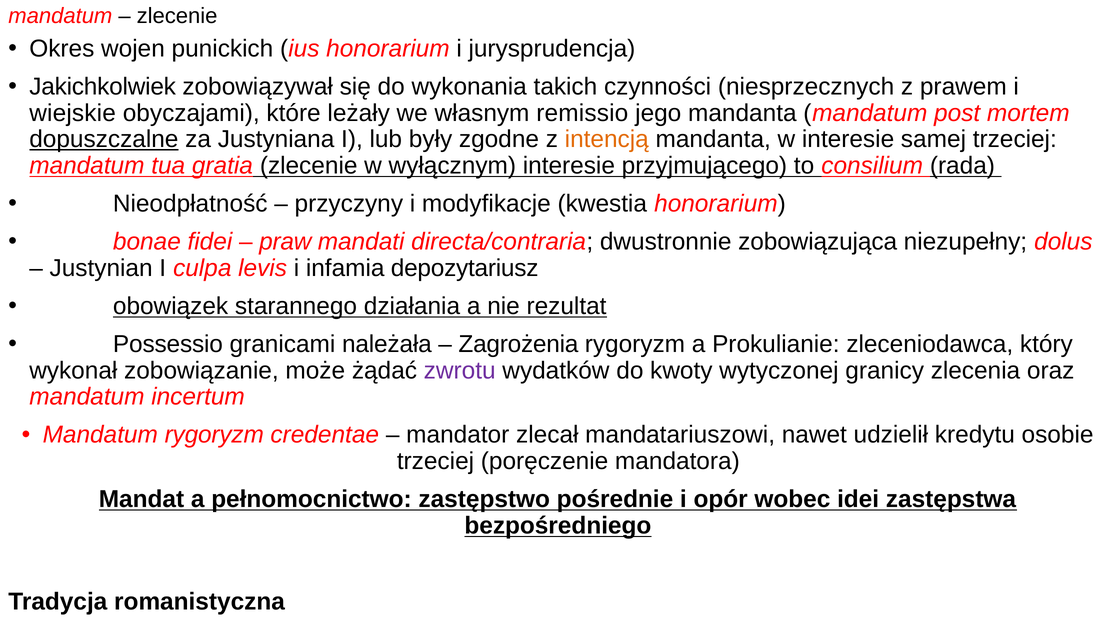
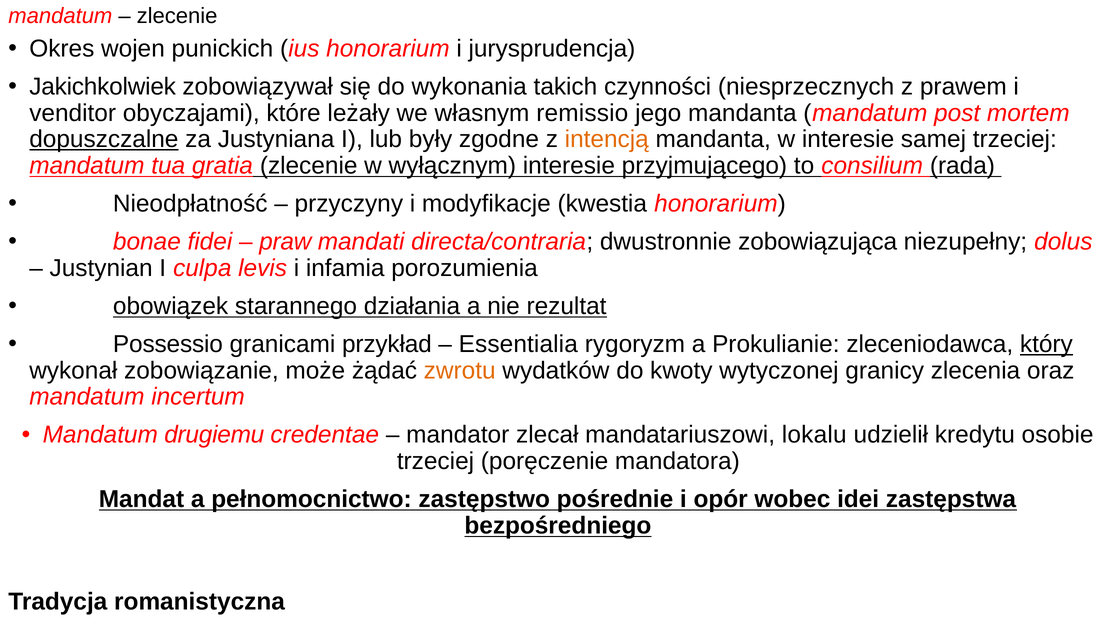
wiejskie: wiejskie -> venditor
depozytariusz: depozytariusz -> porozumienia
należała: należała -> przykład
Zagrożenia: Zagrożenia -> Essentialia
który underline: none -> present
zwrotu colour: purple -> orange
Mandatum rygoryzm: rygoryzm -> drugiemu
nawet: nawet -> lokalu
